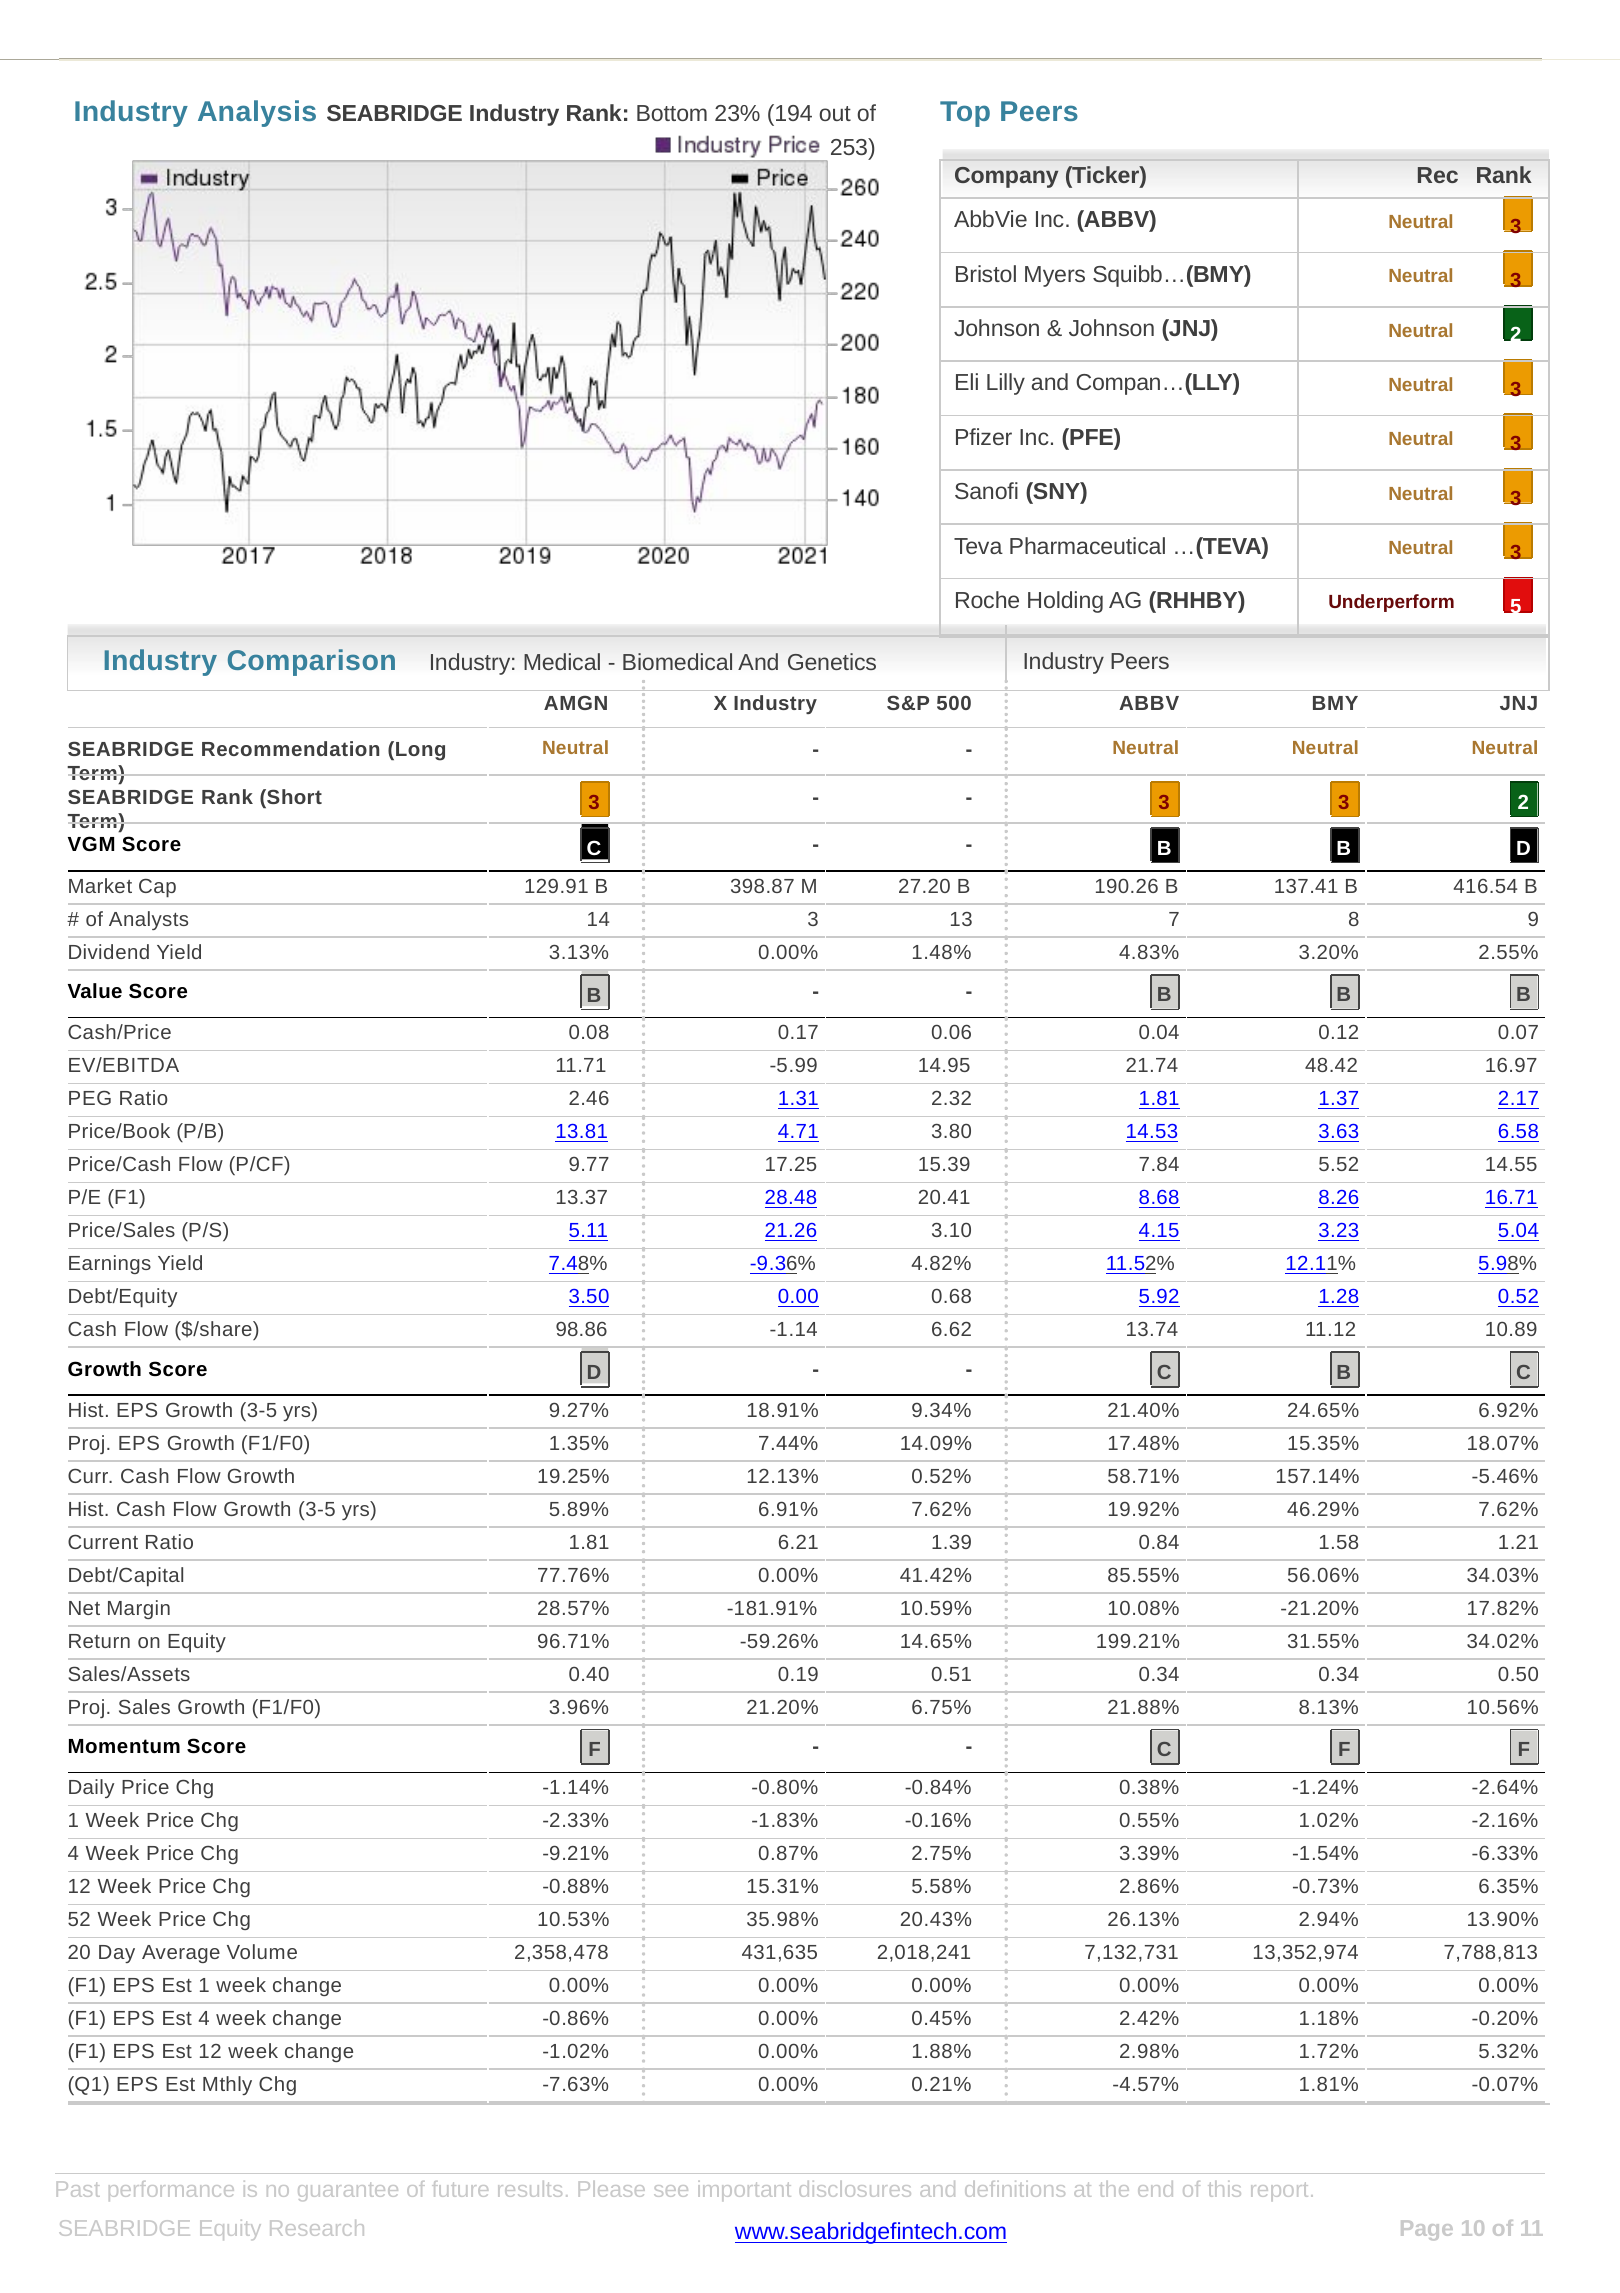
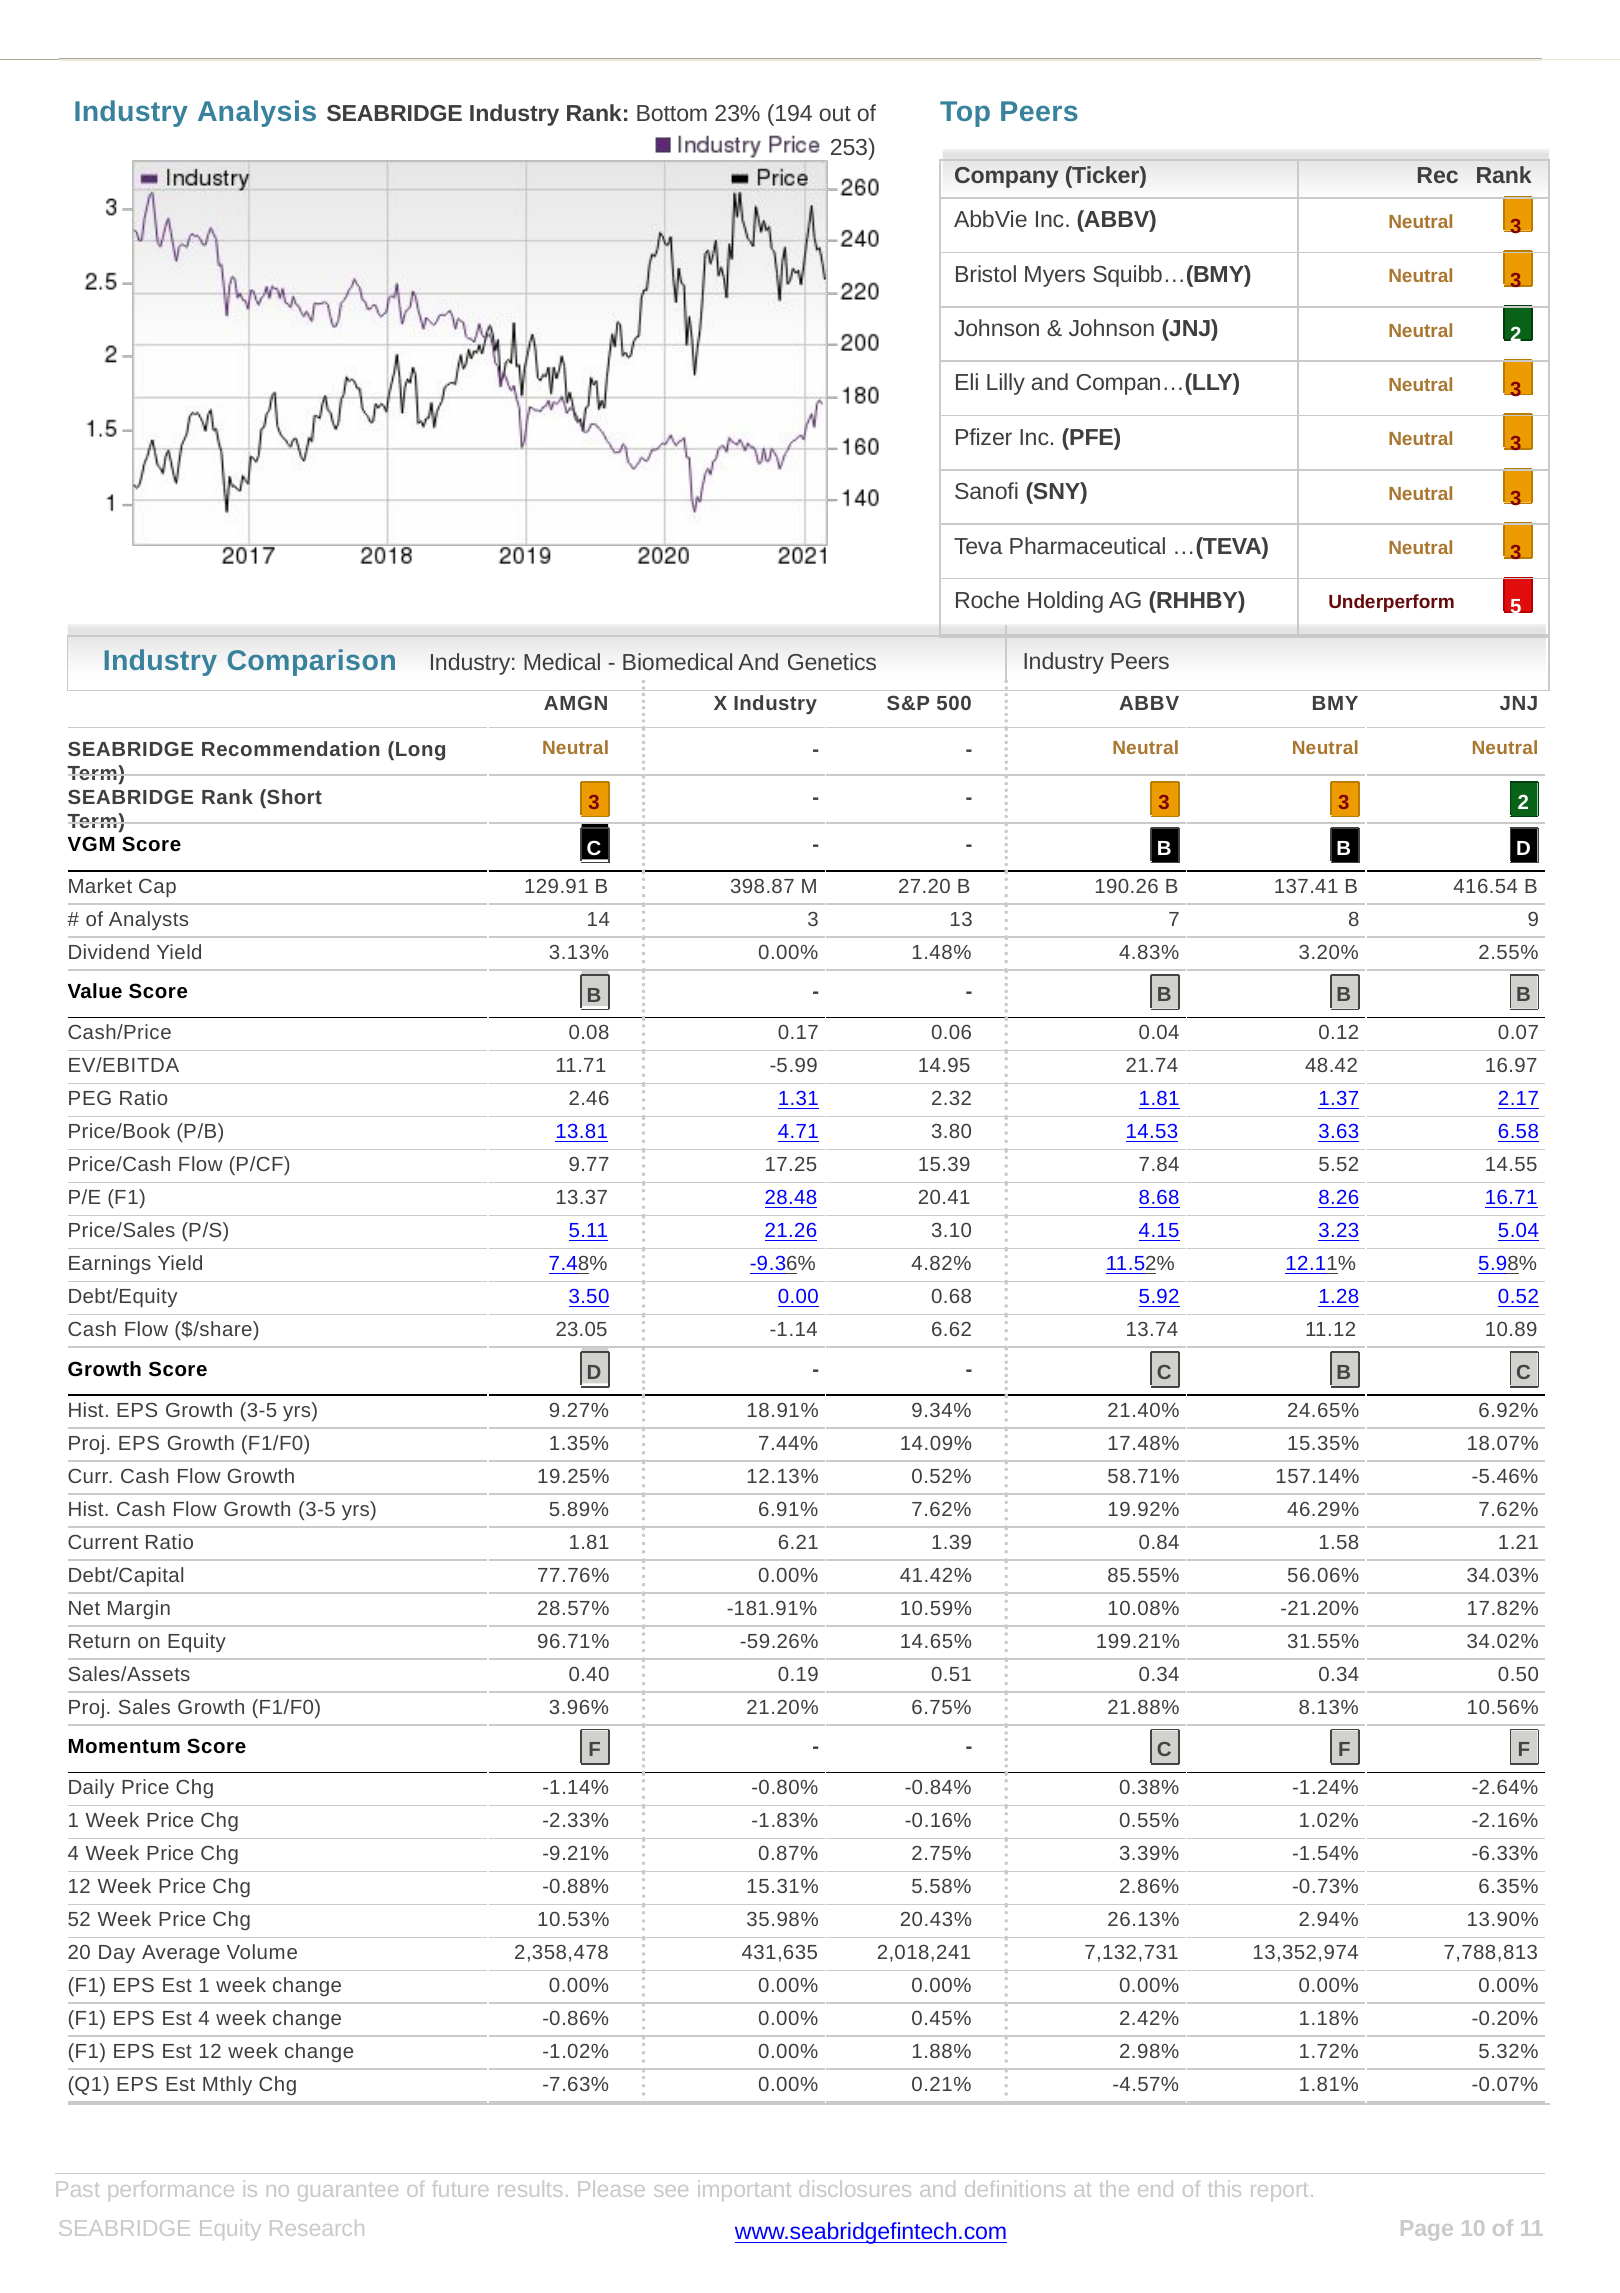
98.86: 98.86 -> 23.05
